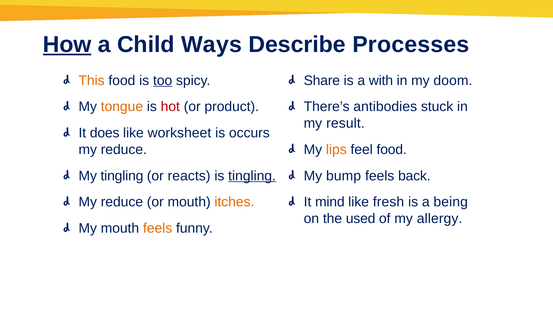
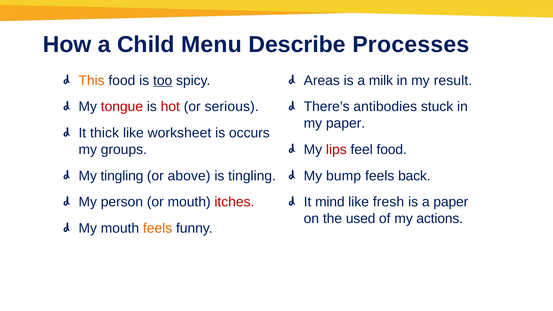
How underline: present -> none
Ways: Ways -> Menu
Share: Share -> Areas
with: with -> milk
doom: doom -> result
tongue colour: orange -> red
product: product -> serious
my result: result -> paper
does: does -> thick
reduce at (124, 150): reduce -> groups
lips colour: orange -> red
reacts: reacts -> above
tingling at (252, 176) underline: present -> none
reduce at (122, 202): reduce -> person
itches colour: orange -> red
a being: being -> paper
allergy: allergy -> actions
